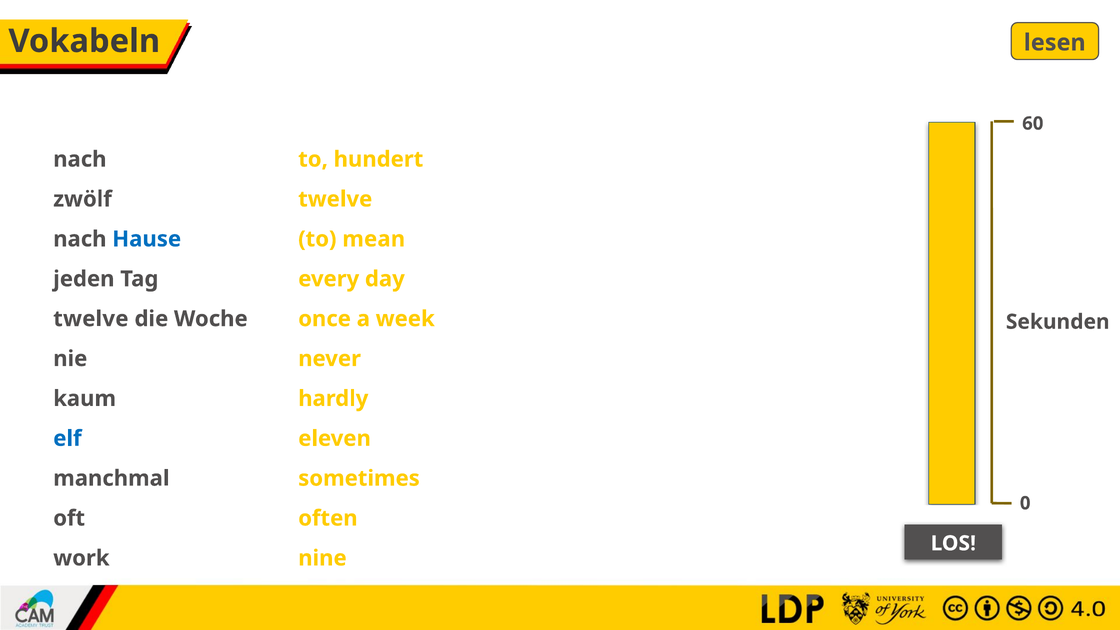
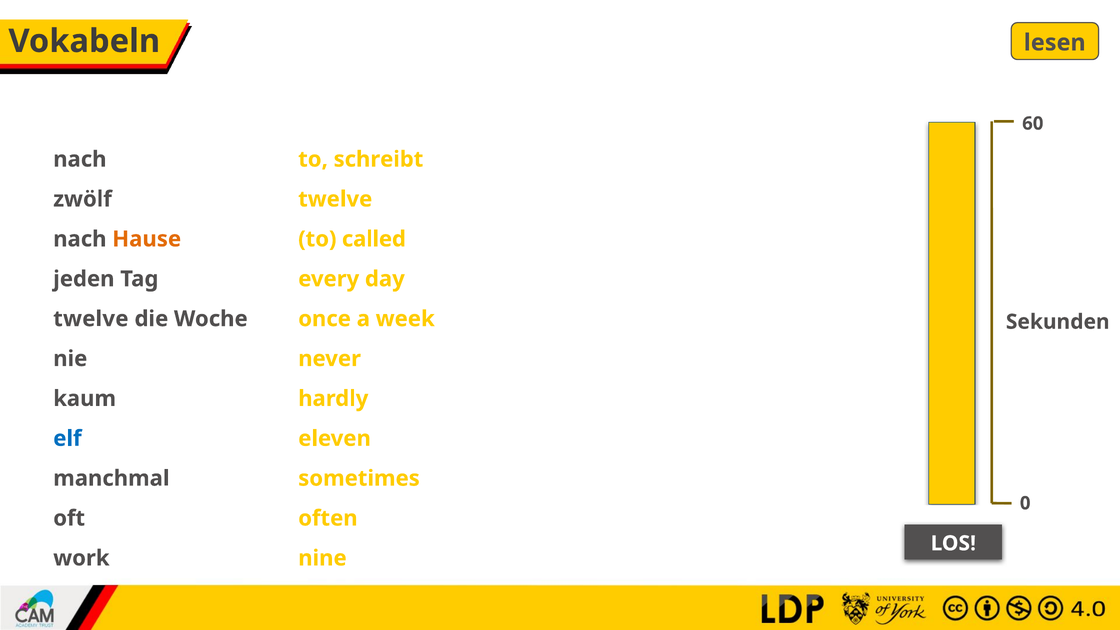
hundert: hundert -> schreibt
Hause colour: blue -> orange
mean: mean -> called
